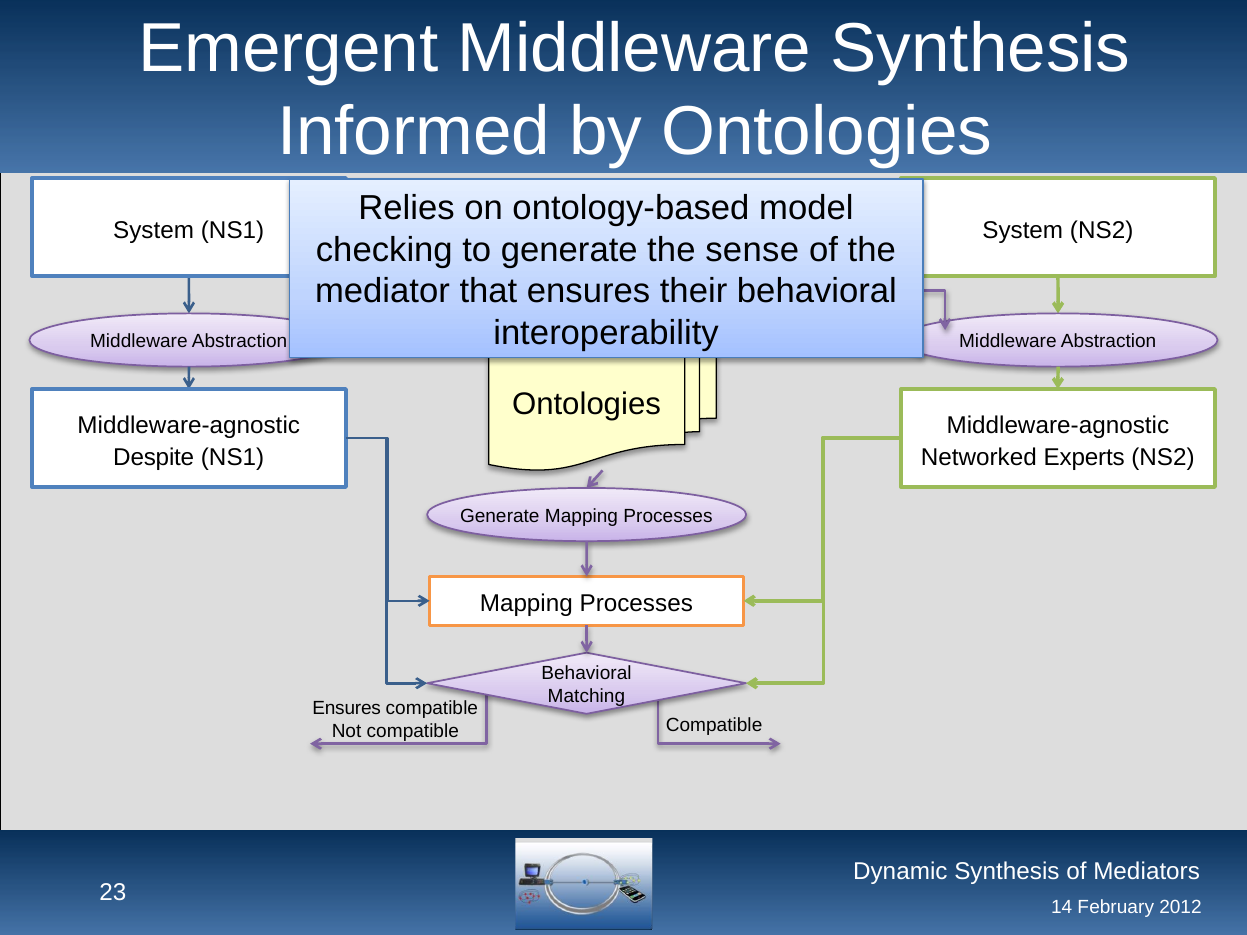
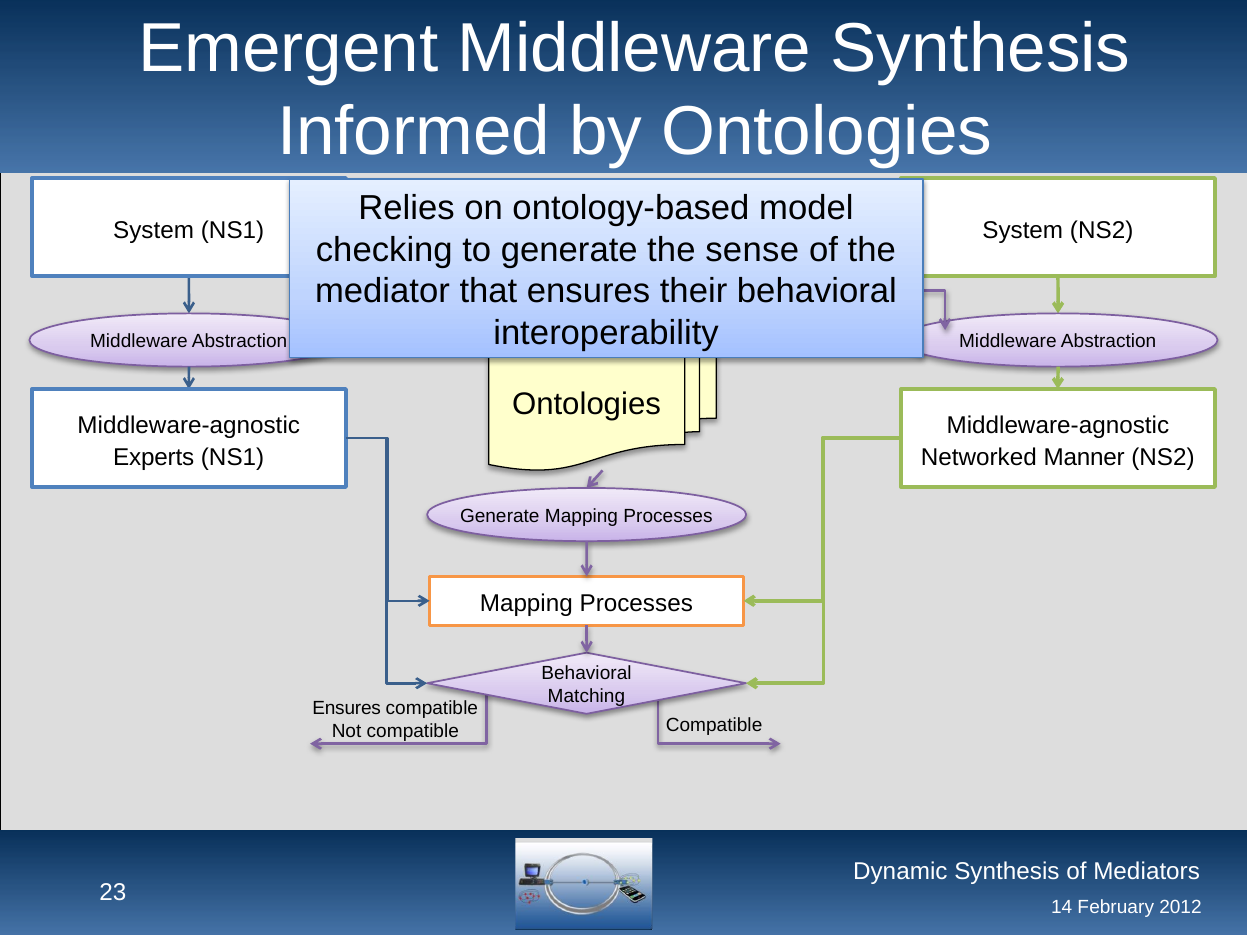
Despite: Despite -> Experts
Experts: Experts -> Manner
